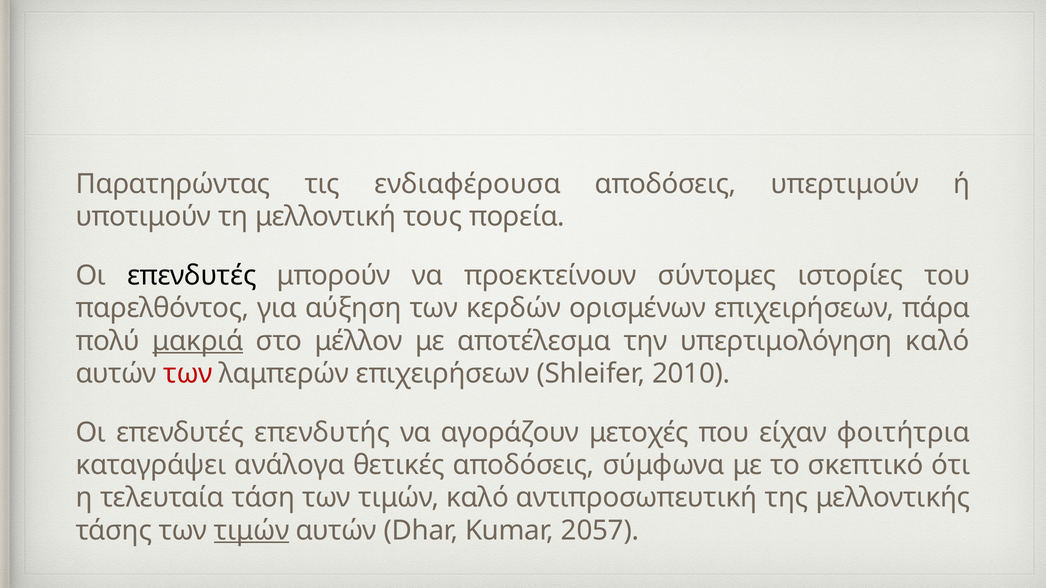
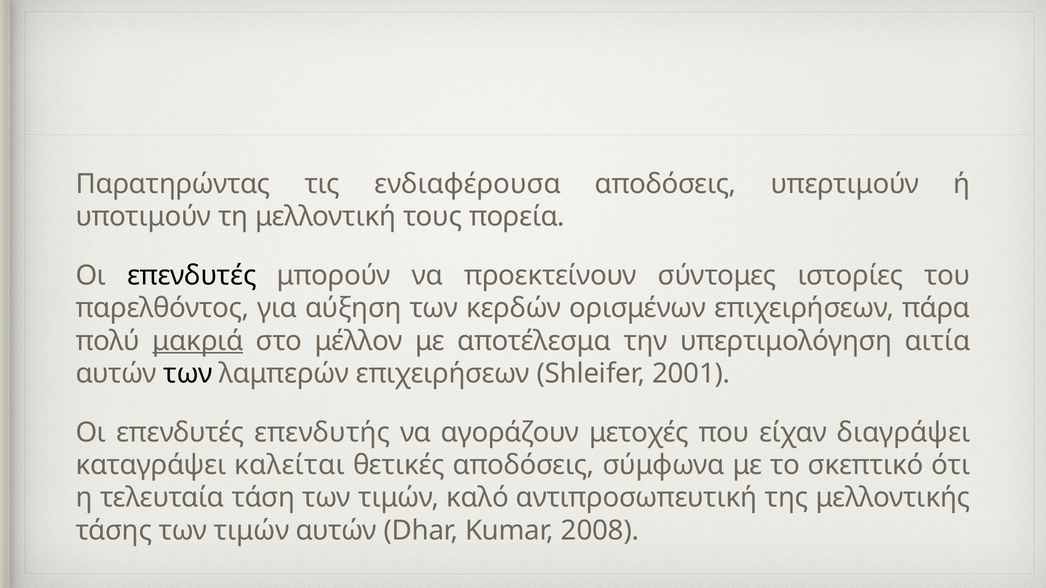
υπερτιμολόγηση καλό: καλό -> αιτία
των at (188, 374) colour: red -> black
2010: 2010 -> 2001
φοιτήτρια: φοιτήτρια -> διαγράψει
ανάλογα: ανάλογα -> καλείται
τιμών at (252, 531) underline: present -> none
2057: 2057 -> 2008
